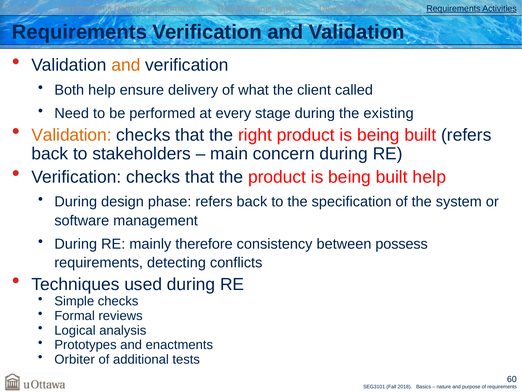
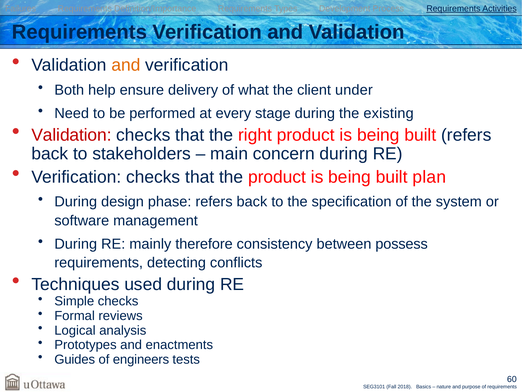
called: called -> under
Validation at (72, 135) colour: orange -> red
built help: help -> plan
Orbiter: Orbiter -> Guides
additional: additional -> engineers
